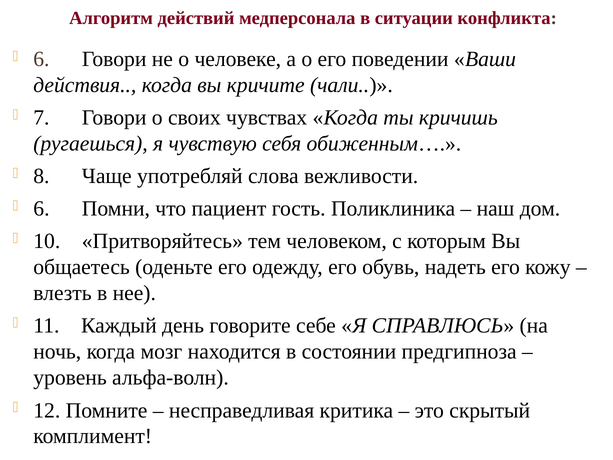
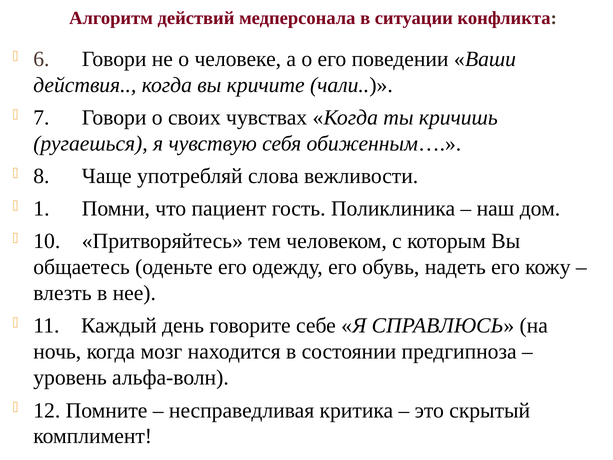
6 at (41, 209): 6 -> 1
